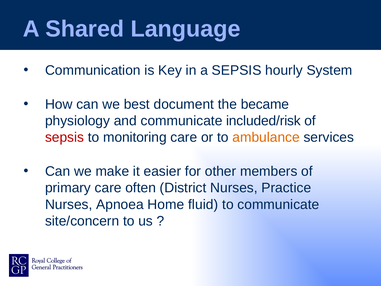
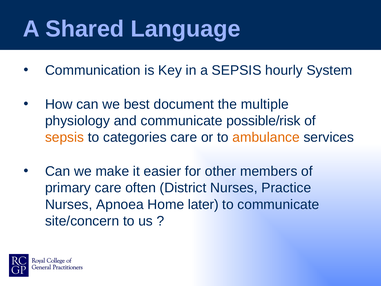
became: became -> multiple
included/risk: included/risk -> possible/risk
sepsis at (65, 137) colour: red -> orange
monitoring: monitoring -> categories
fluid: fluid -> later
